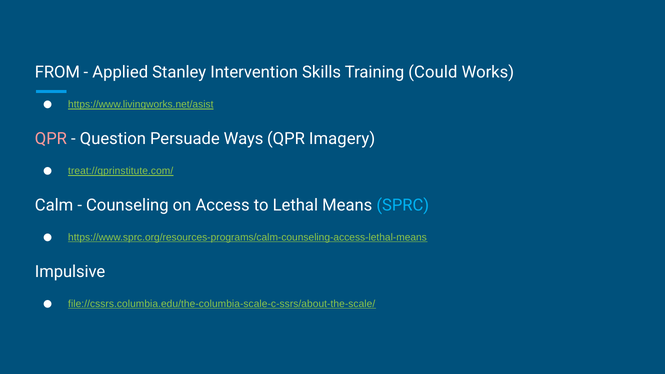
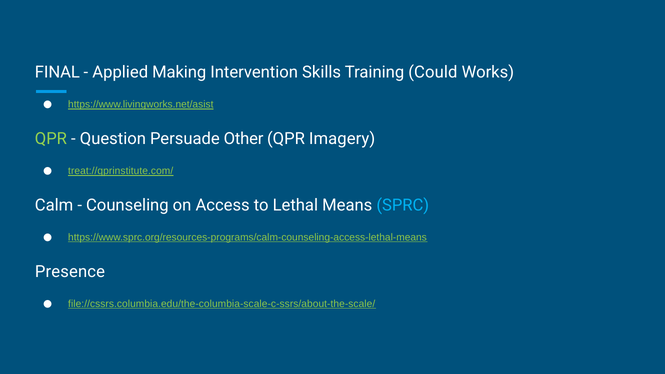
FROM: FROM -> FINAL
Stanley: Stanley -> Making
QPR at (51, 139) colour: pink -> light green
Ways: Ways -> Other
Impulsive: Impulsive -> Presence
